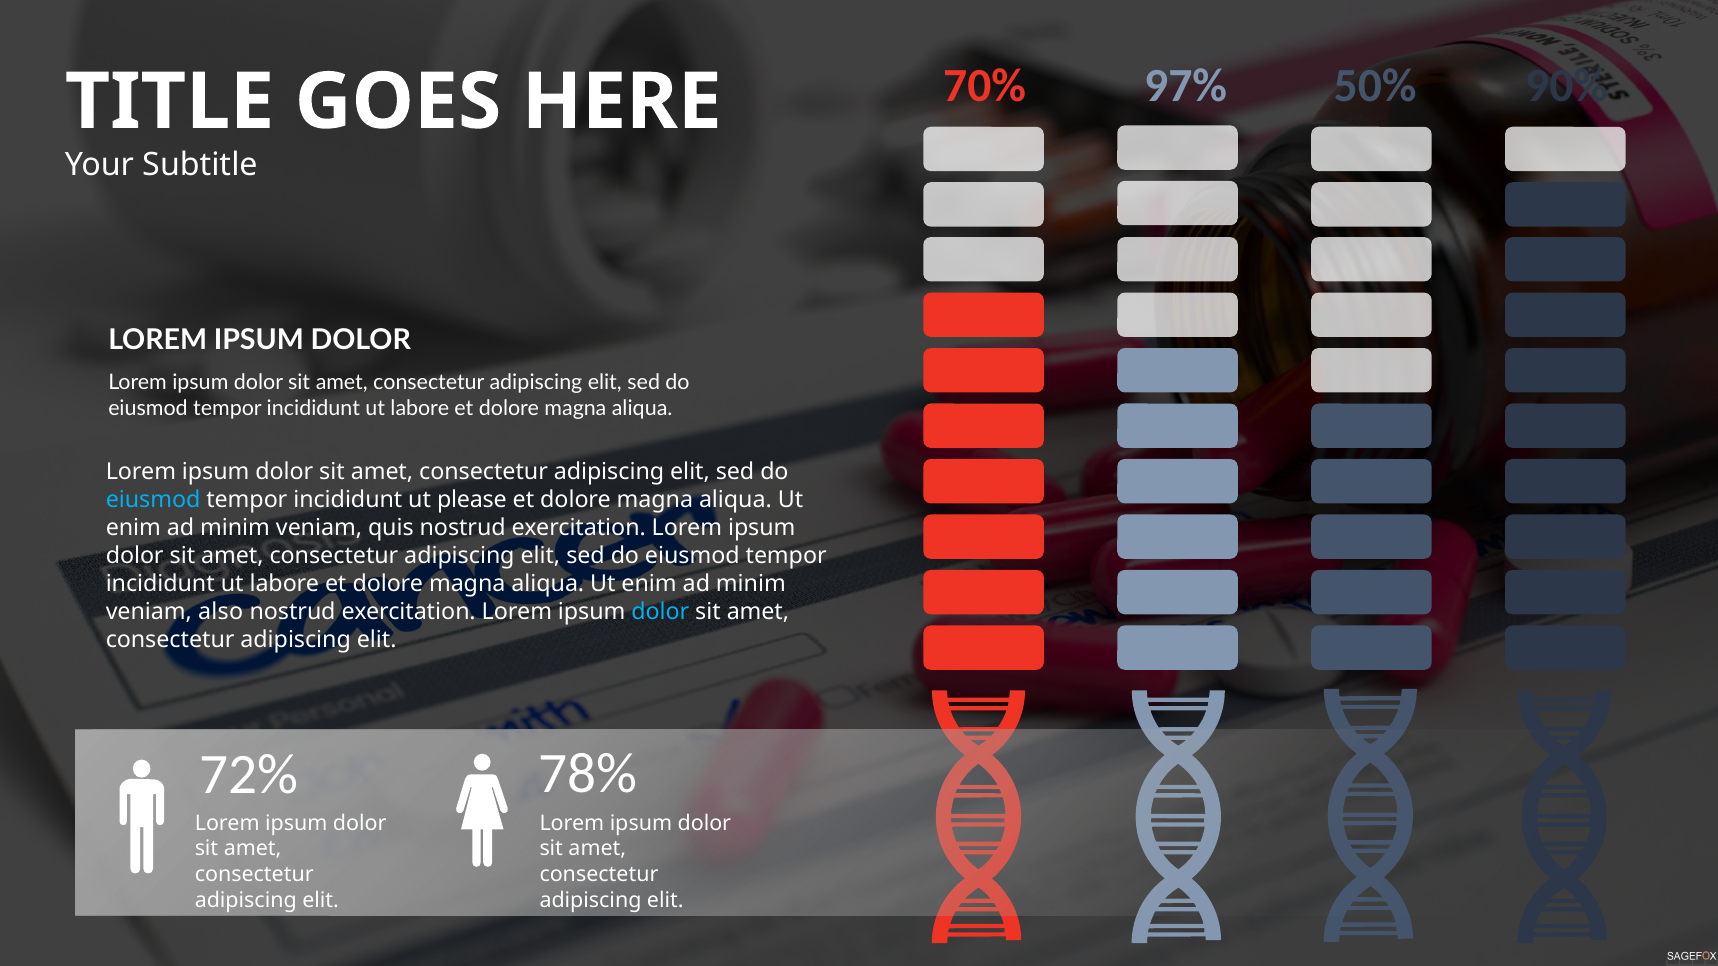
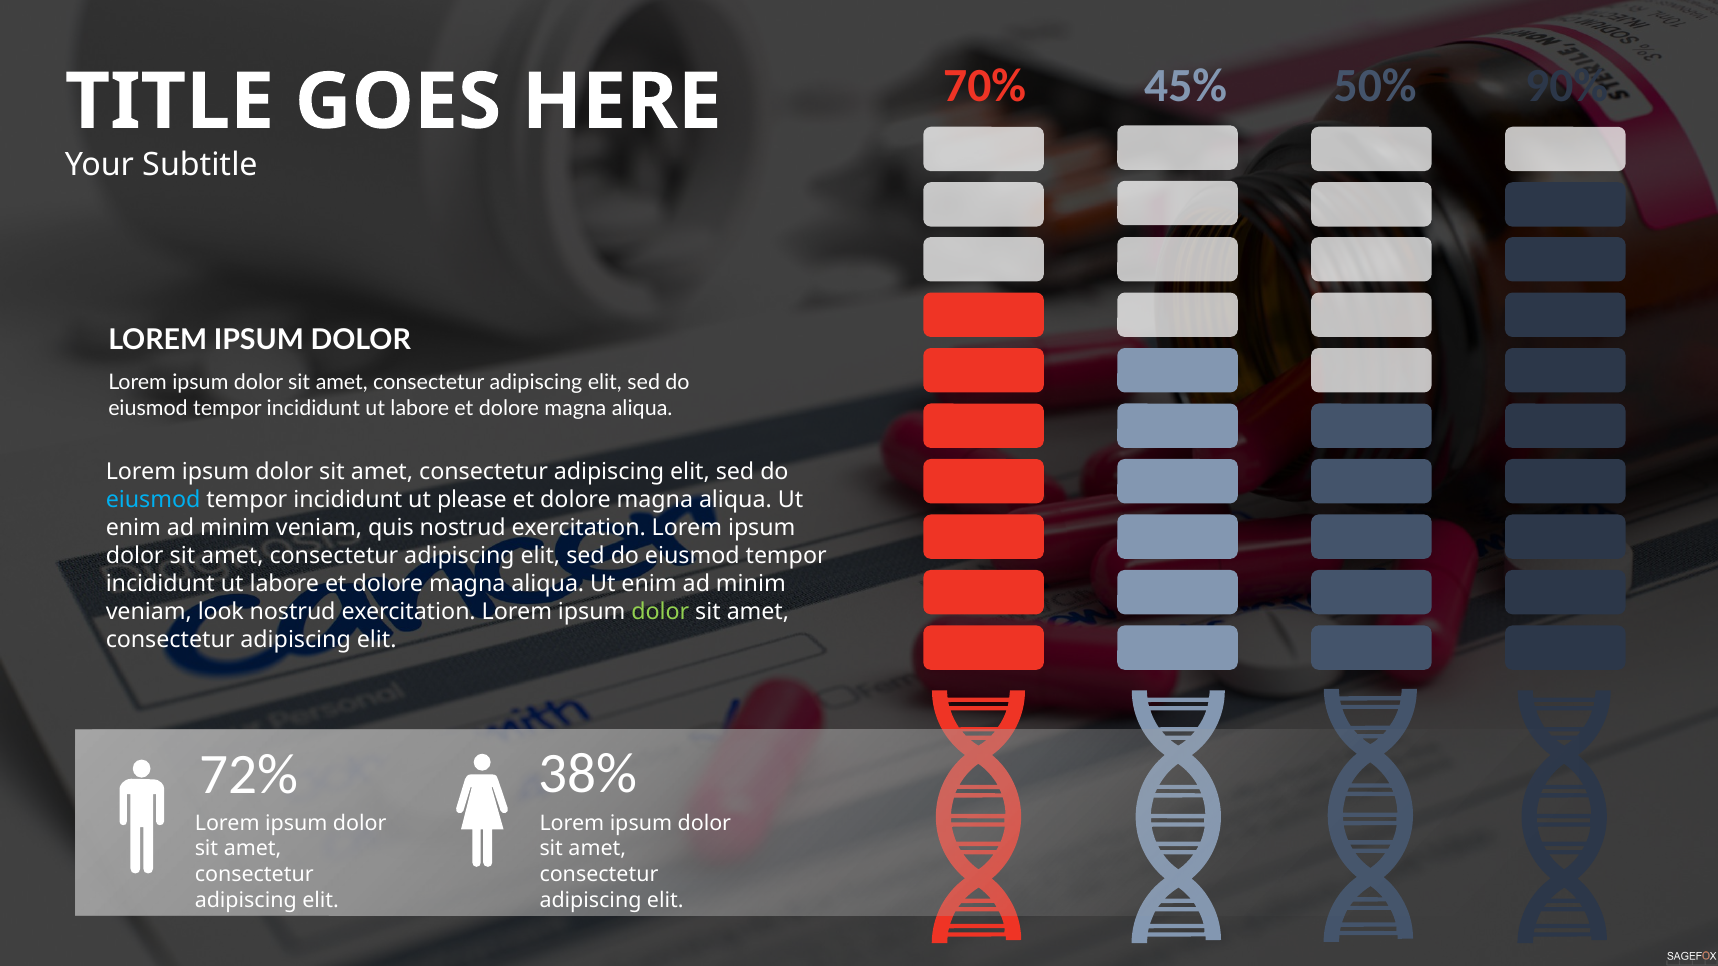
97%: 97% -> 45%
also: also -> look
dolor at (660, 612) colour: light blue -> light green
78%: 78% -> 38%
